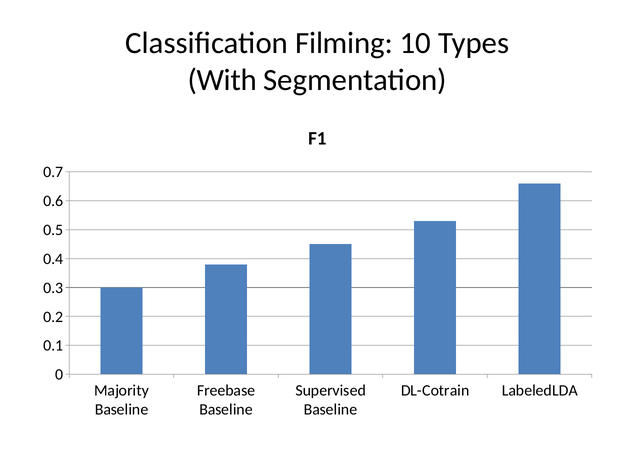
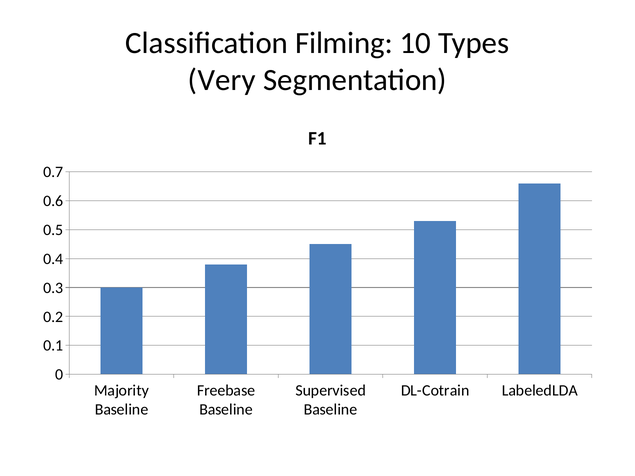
With: With -> Very
